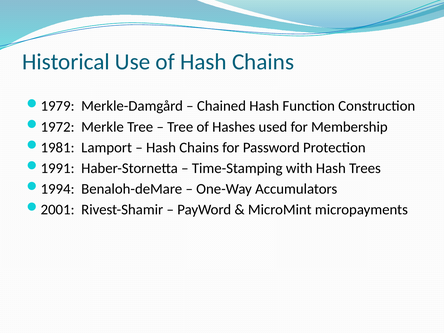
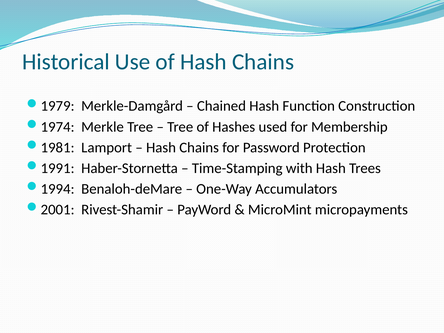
1972: 1972 -> 1974
